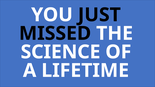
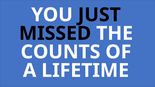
SCIENCE: SCIENCE -> COUNTS
